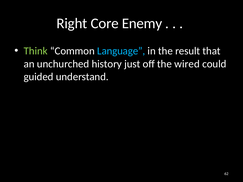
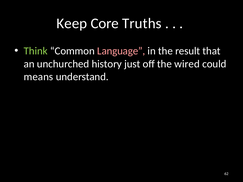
Right: Right -> Keep
Enemy: Enemy -> Truths
Language colour: light blue -> pink
guided: guided -> means
